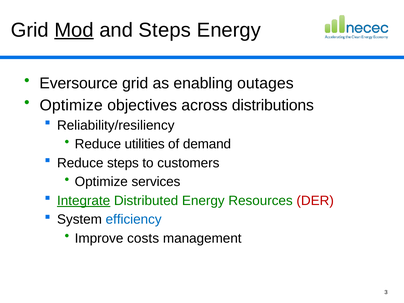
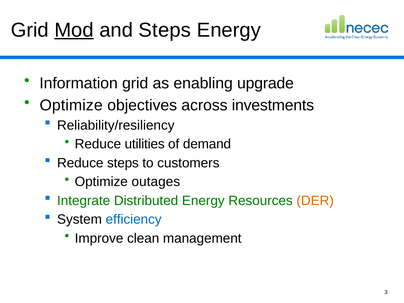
Eversource: Eversource -> Information
outages: outages -> upgrade
distributions: distributions -> investments
services: services -> outages
Integrate underline: present -> none
DER colour: red -> orange
costs: costs -> clean
